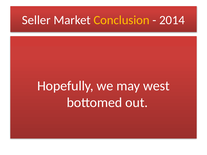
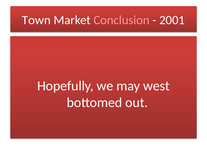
Seller: Seller -> Town
Conclusion colour: yellow -> pink
2014: 2014 -> 2001
